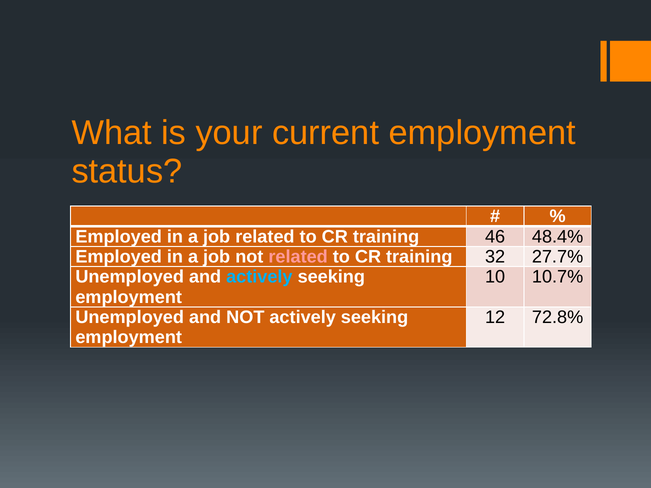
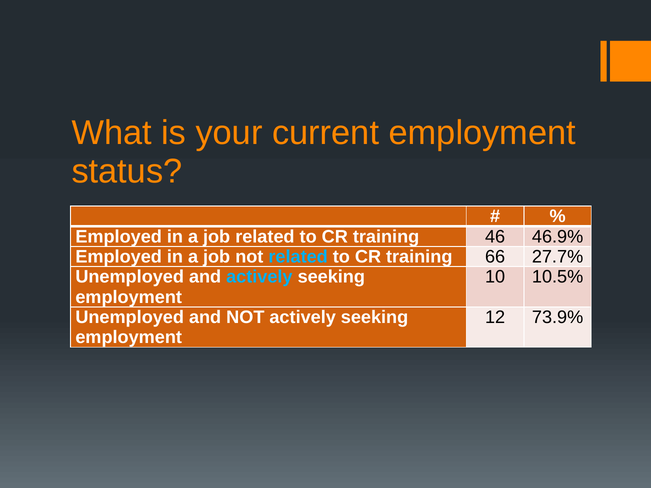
48.4%: 48.4% -> 46.9%
related at (298, 257) colour: pink -> light blue
32: 32 -> 66
10.7%: 10.7% -> 10.5%
72.8%: 72.8% -> 73.9%
